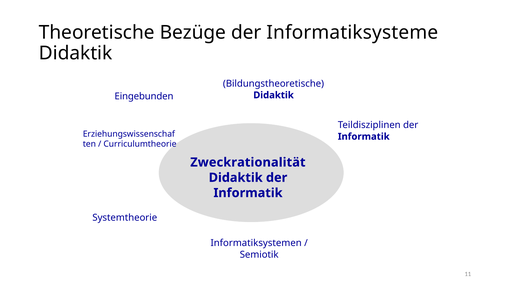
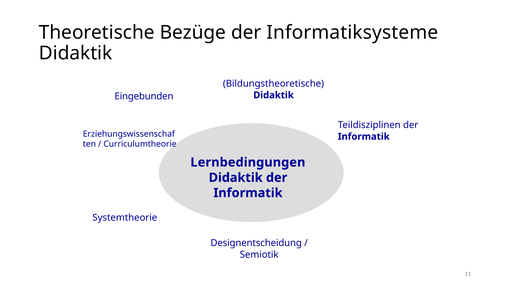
Zweckrationalität: Zweckrationalität -> Lernbedingungen
Informatiksystemen: Informatiksystemen -> Designentscheidung
